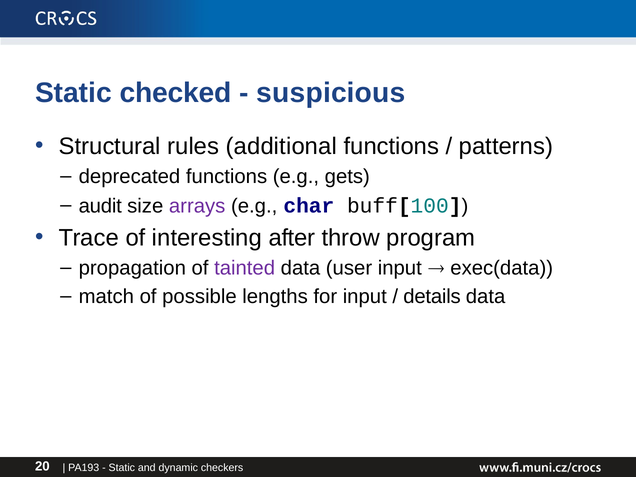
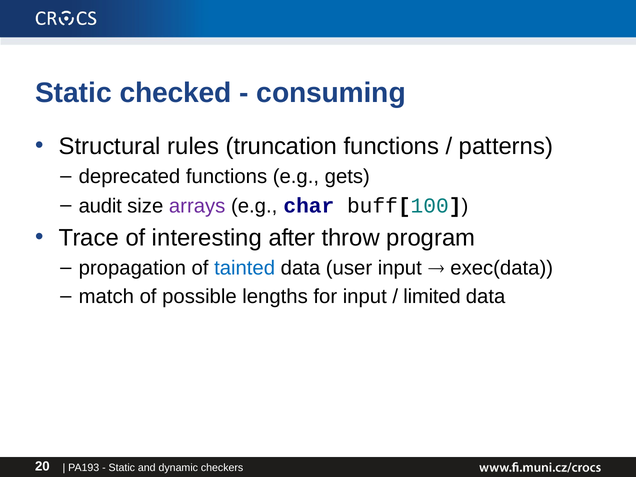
suspicious: suspicious -> consuming
additional: additional -> truncation
tainted colour: purple -> blue
details: details -> limited
